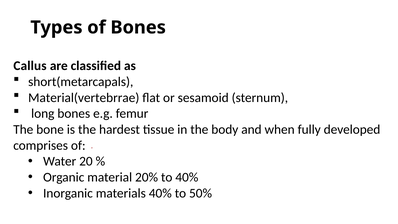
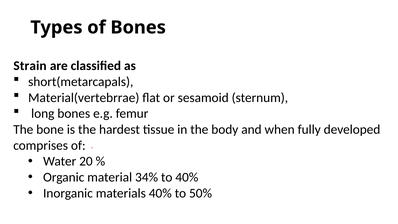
Callus: Callus -> Strain
20%: 20% -> 34%
